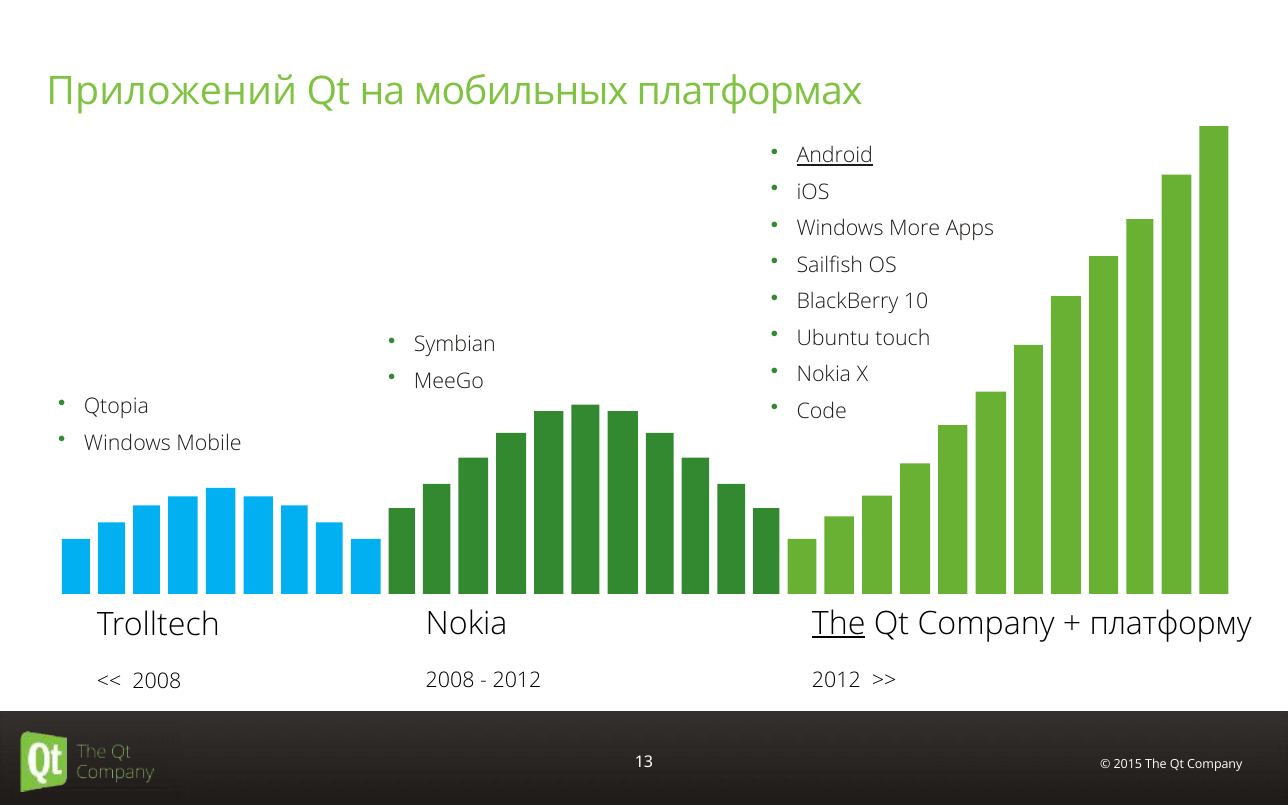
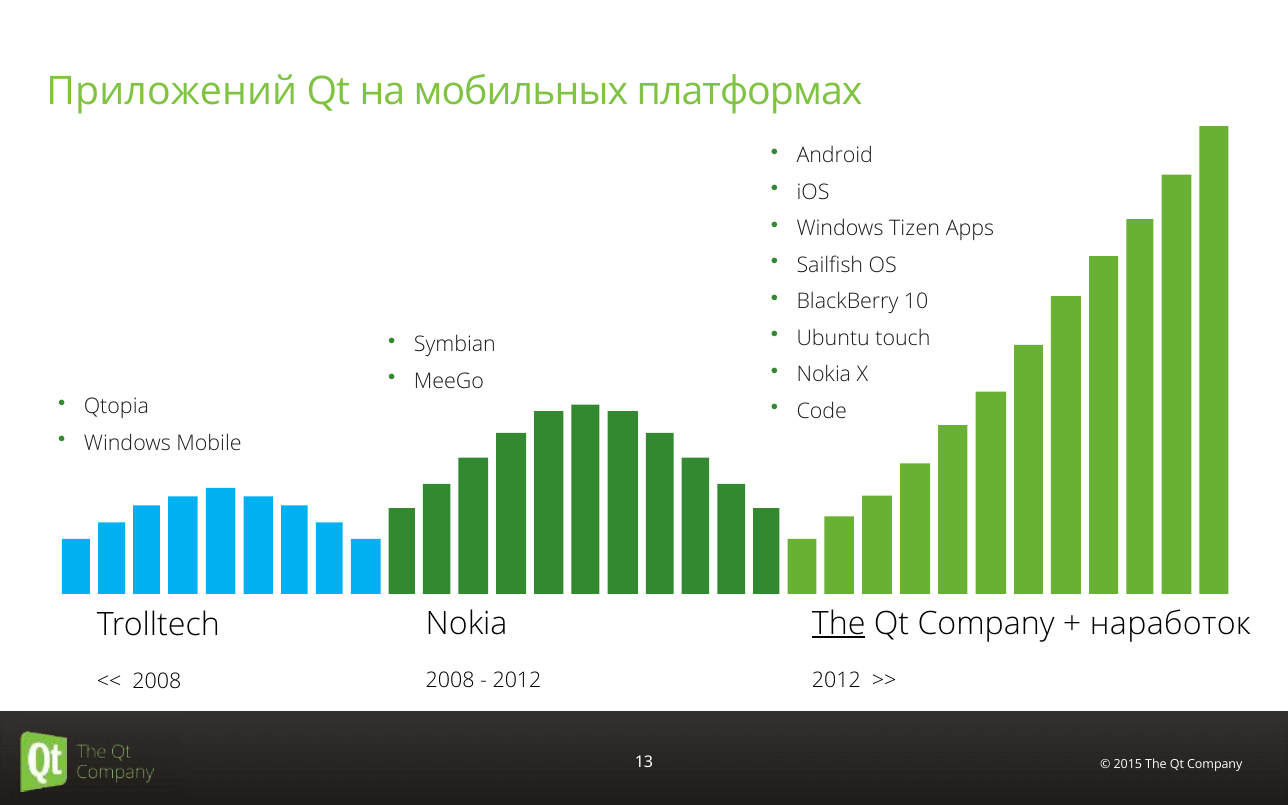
Android underline: present -> none
More: More -> Tizen
платформу: платформу -> наработок
